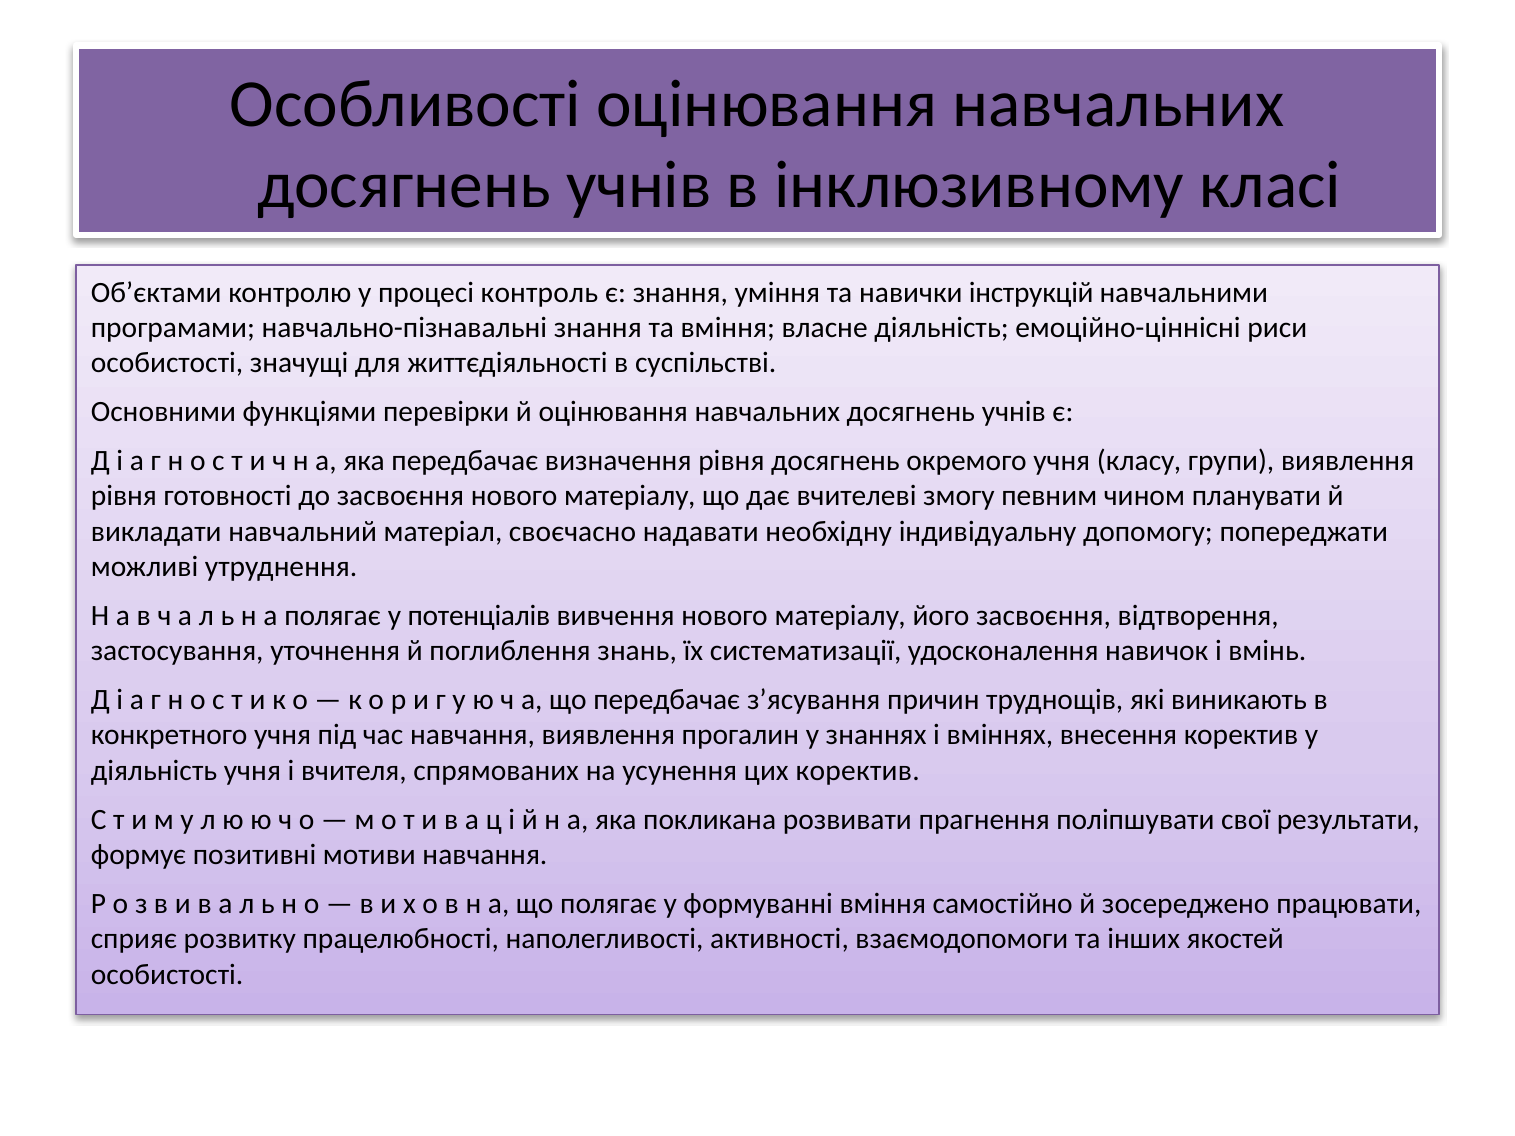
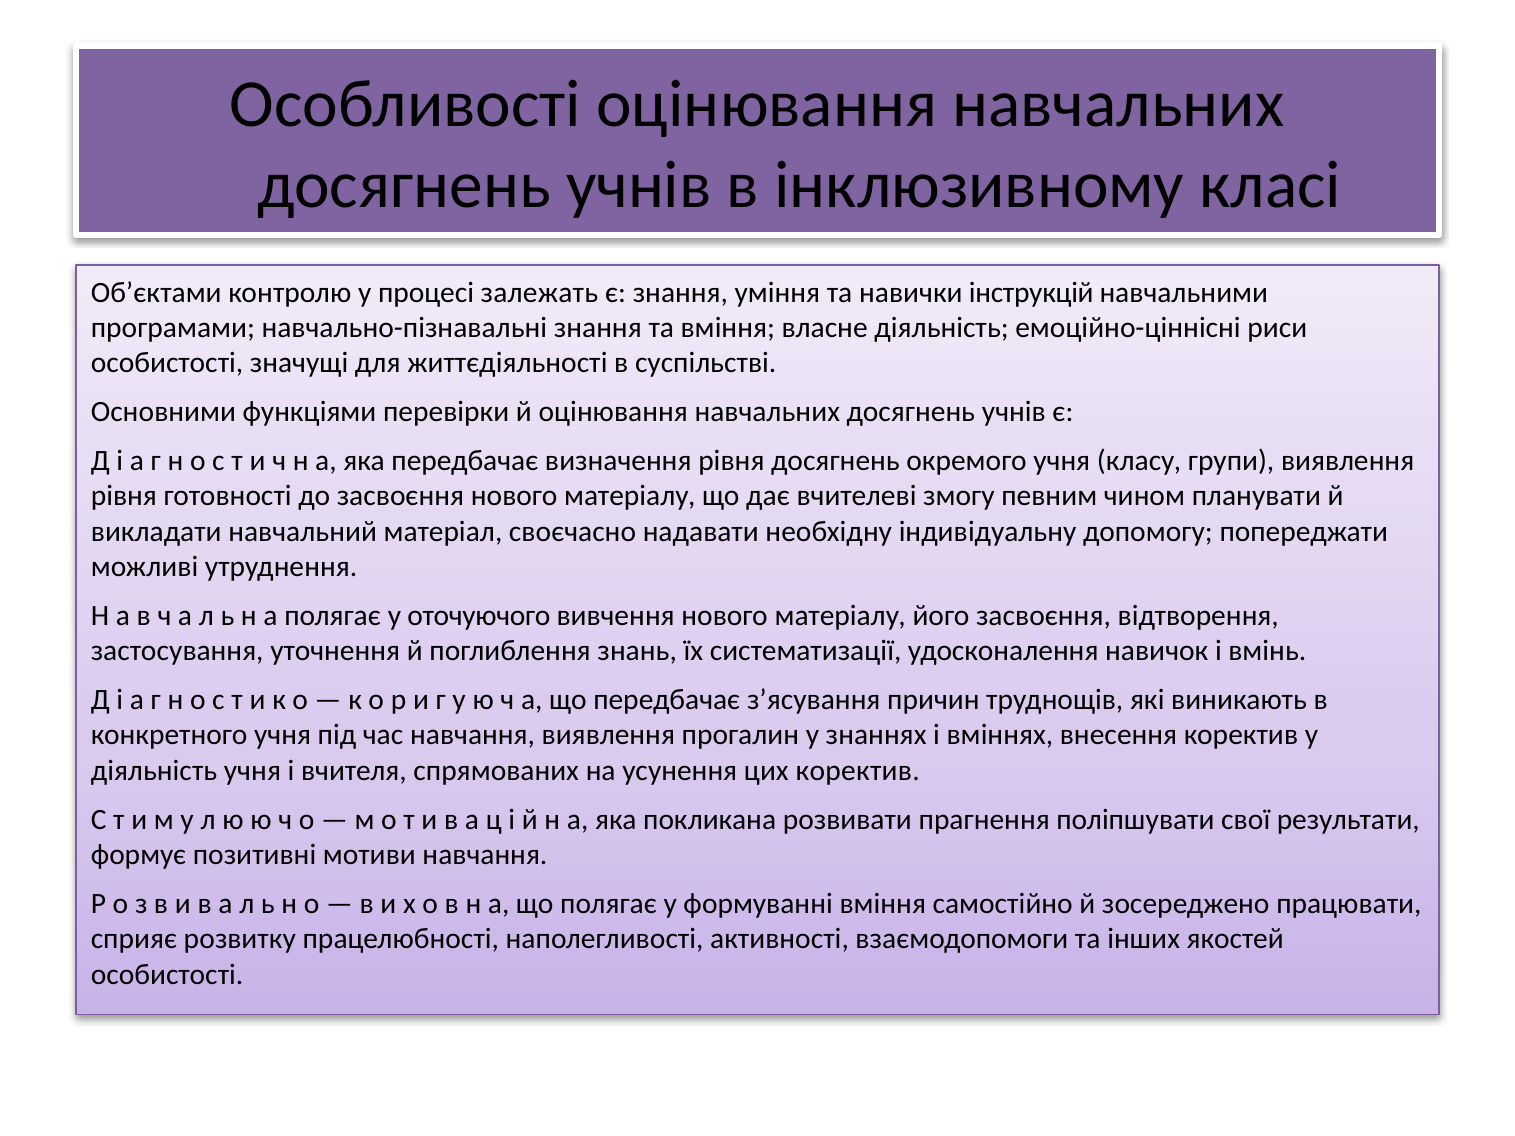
контроль: контроль -> залежать
потенціалів: потенціалів -> оточуючого
